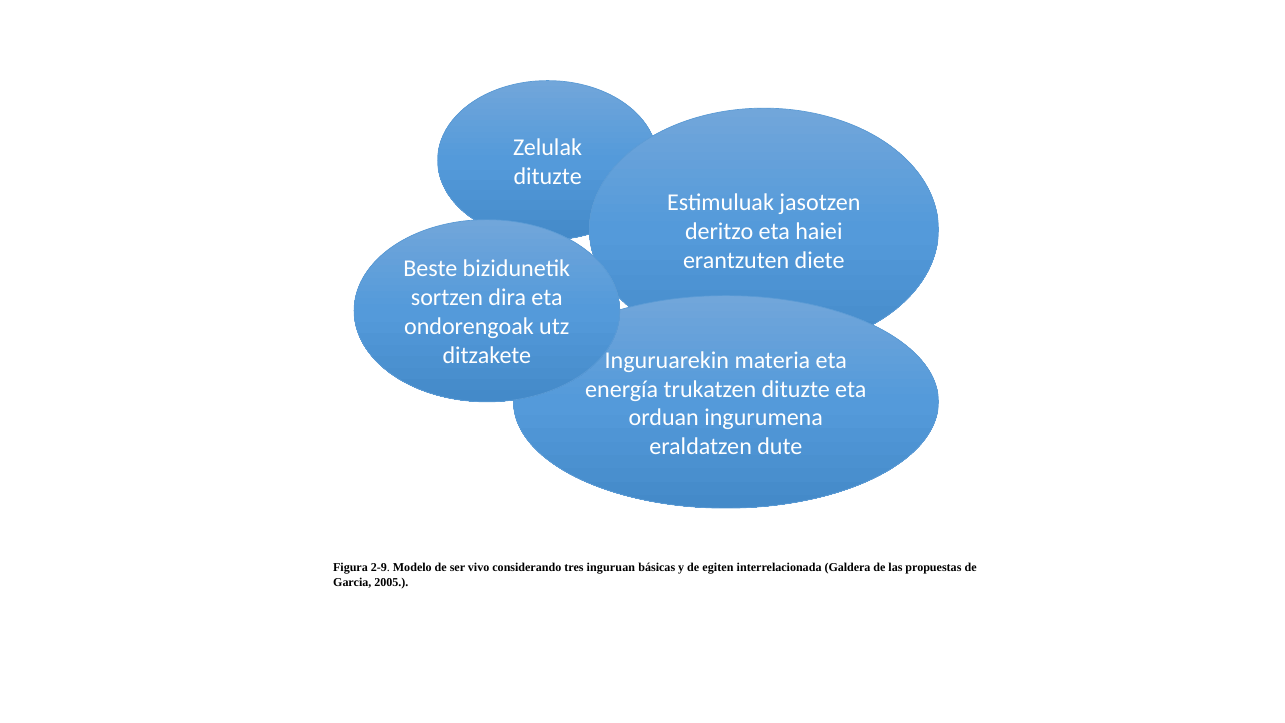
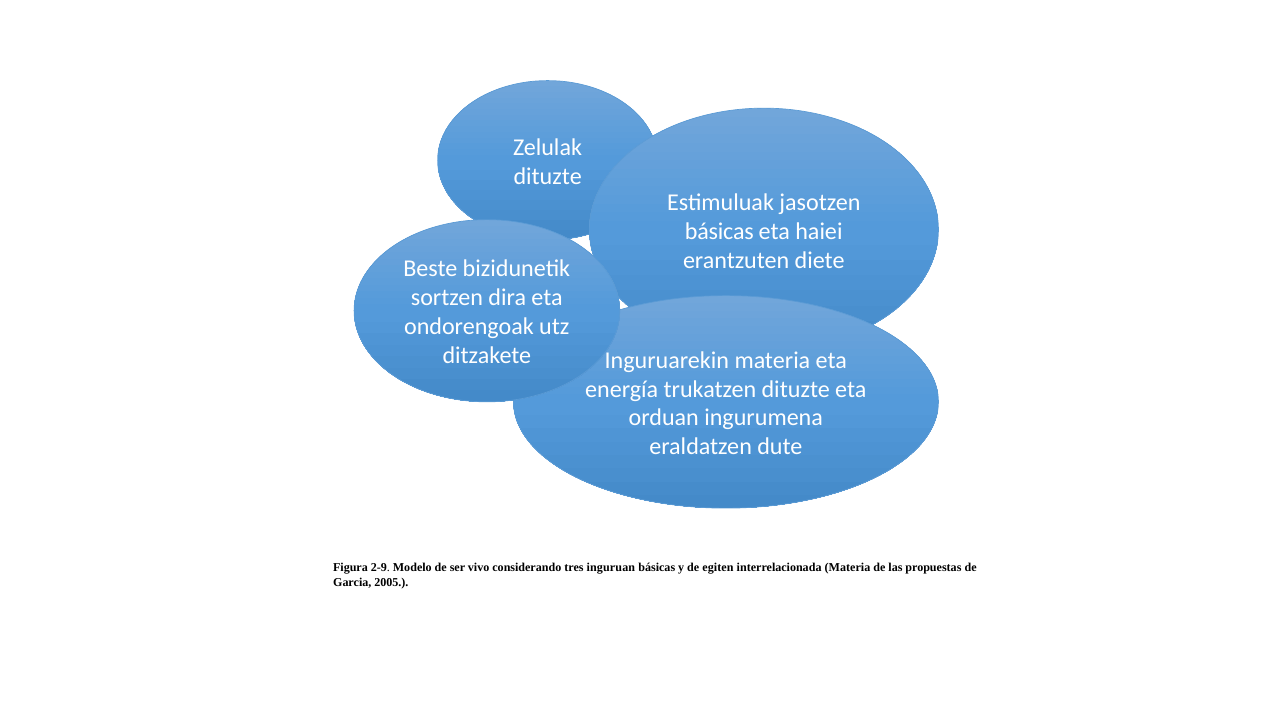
deritzo at (719, 231): deritzo -> básicas
interrelacionada Galdera: Galdera -> Materia
